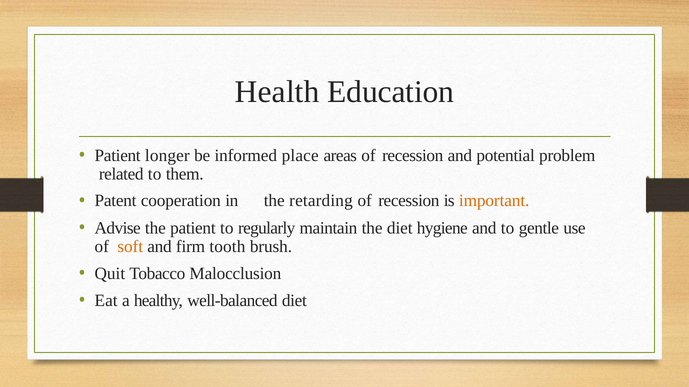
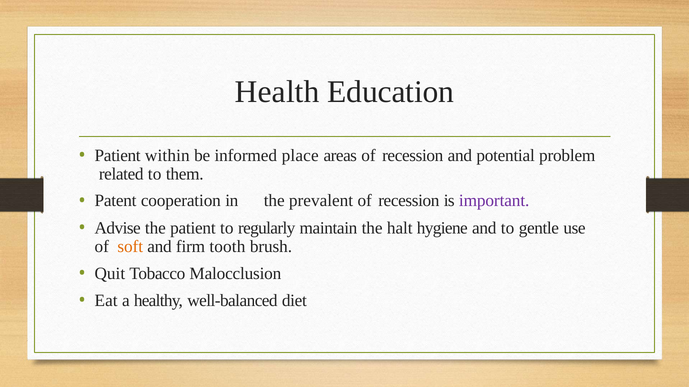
longer: longer -> within
retarding: retarding -> prevalent
important colour: orange -> purple
the diet: diet -> halt
